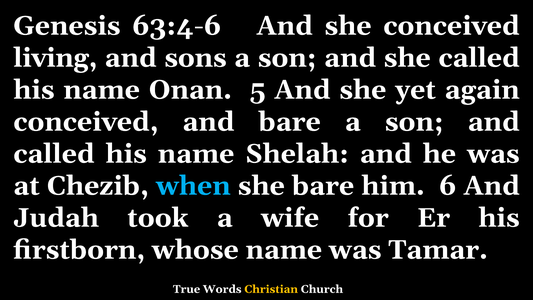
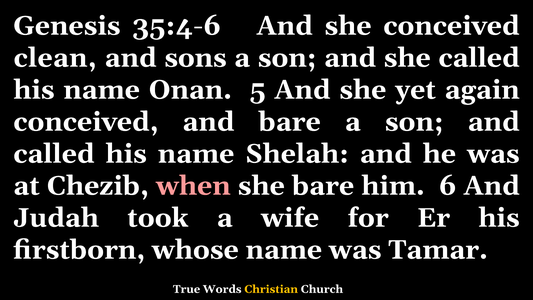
63:4-6: 63:4-6 -> 35:4-6
living: living -> clean
when colour: light blue -> pink
